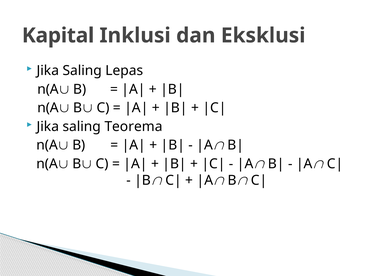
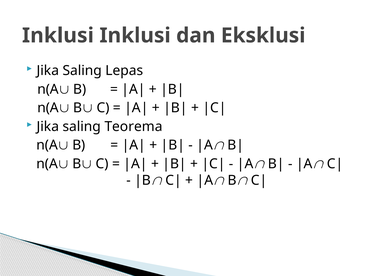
Kapital at (58, 35): Kapital -> Inklusi
